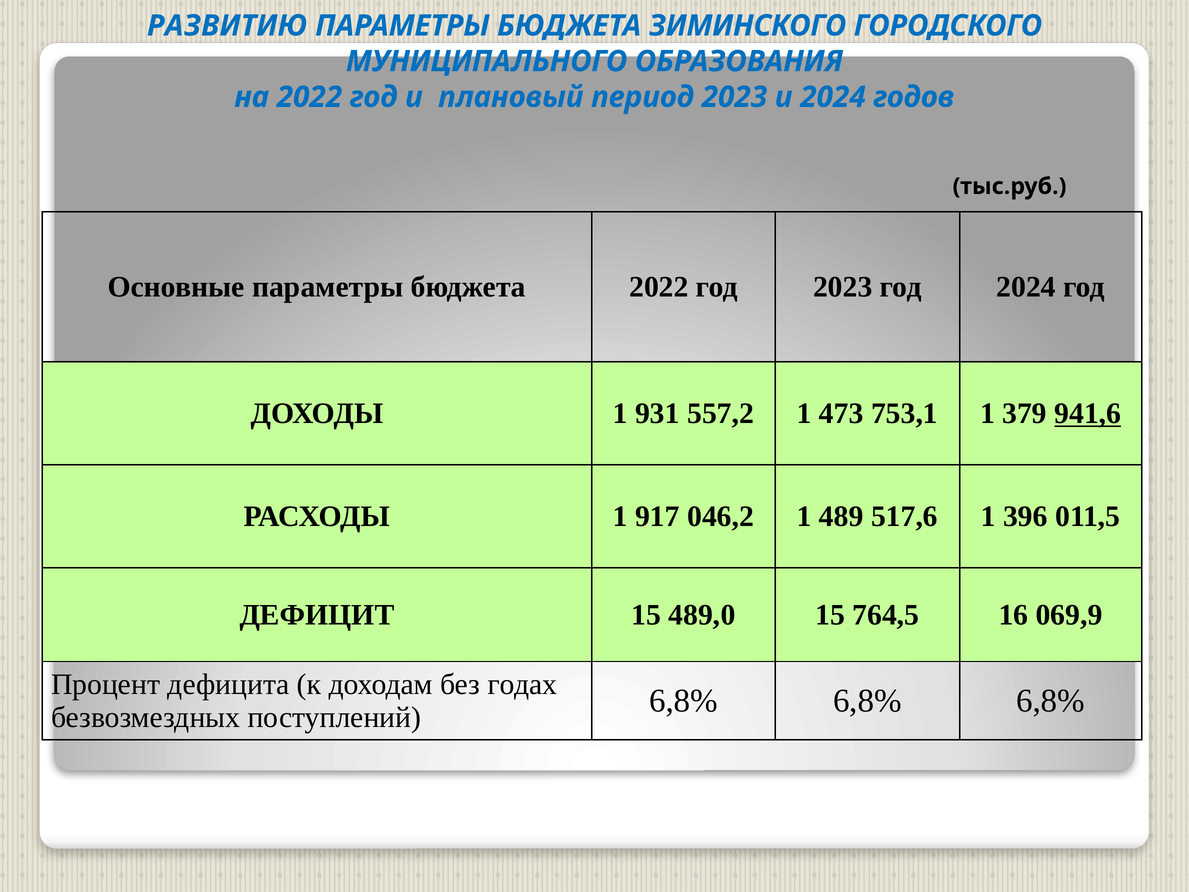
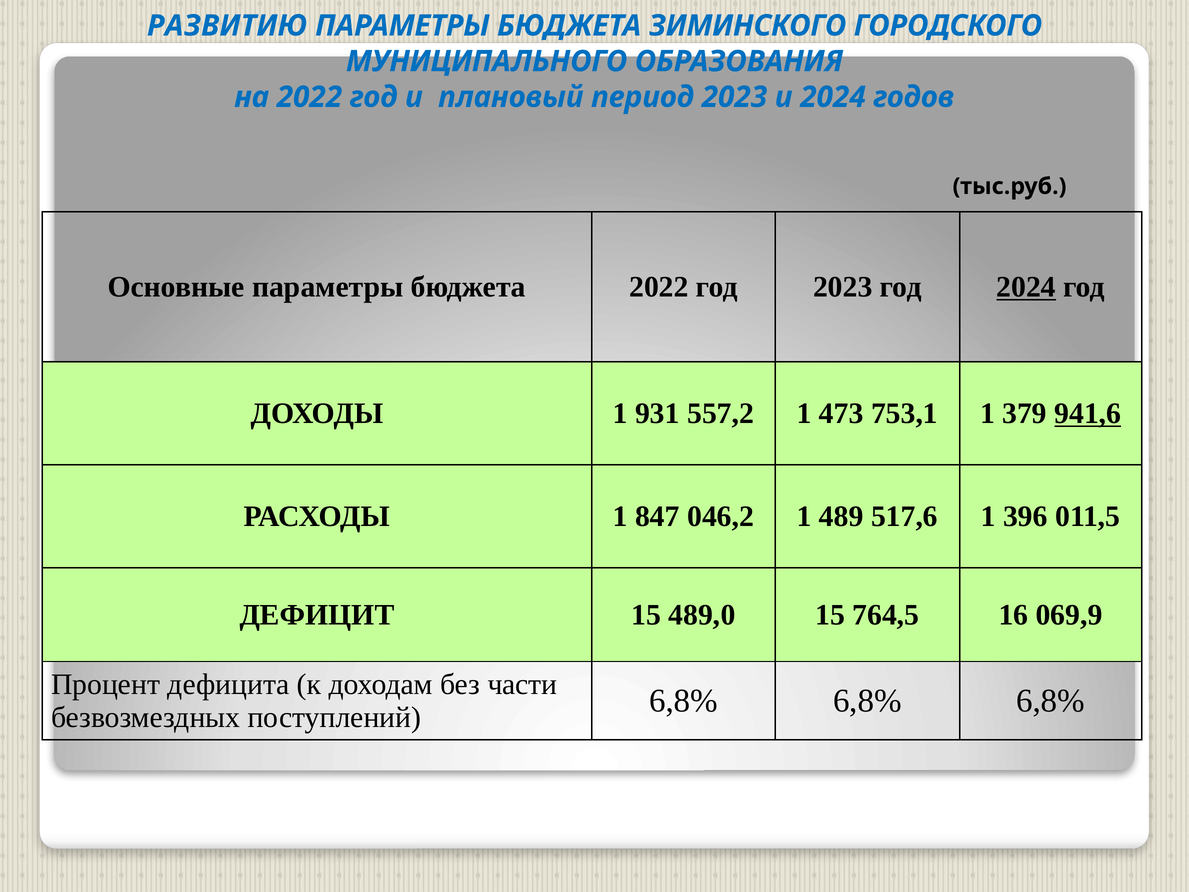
2024 at (1026, 287) underline: none -> present
917: 917 -> 847
годах: годах -> части
